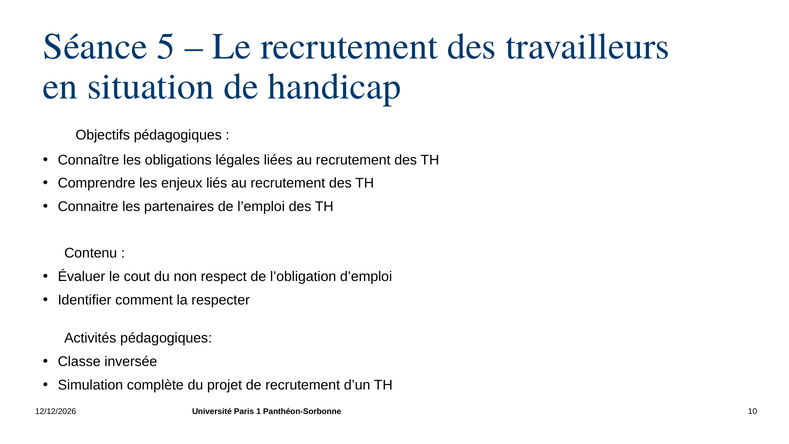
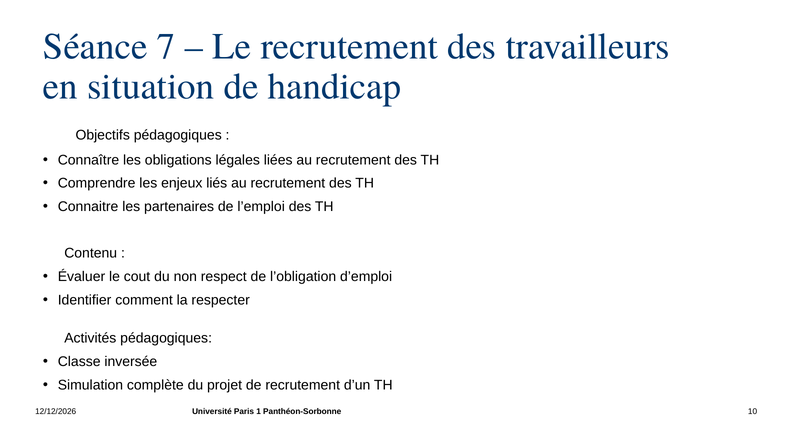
5: 5 -> 7
